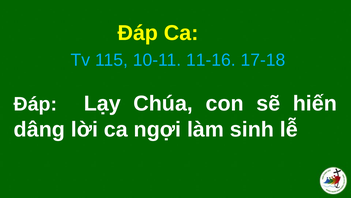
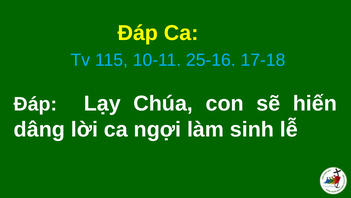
11-16: 11-16 -> 25-16
